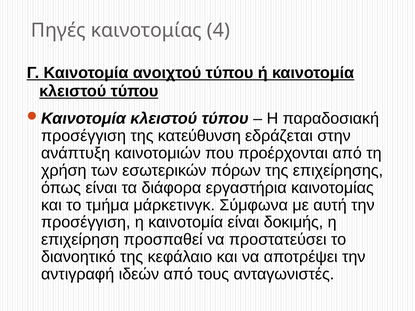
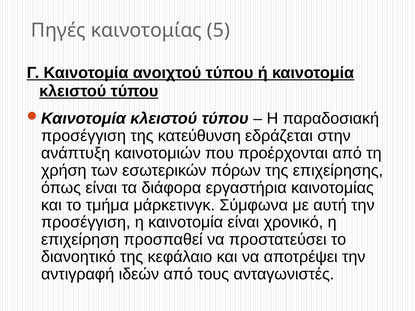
4: 4 -> 5
δοκιμής: δοκιμής -> χρονικό
